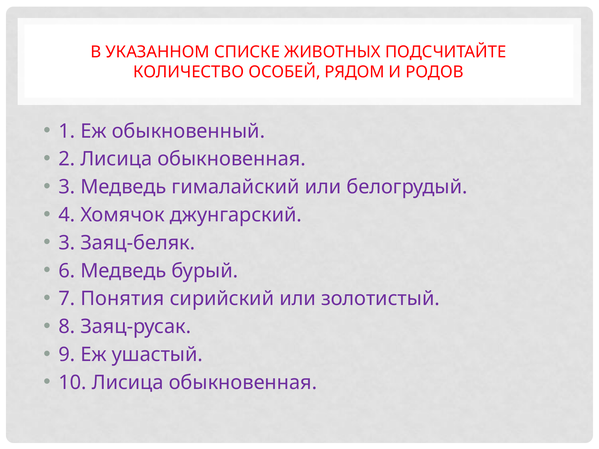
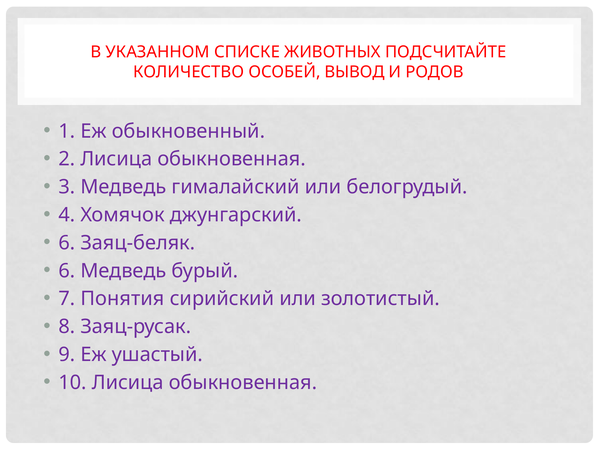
РЯДОМ: РЯДОМ -> ВЫВОД
3 at (67, 243): 3 -> 6
